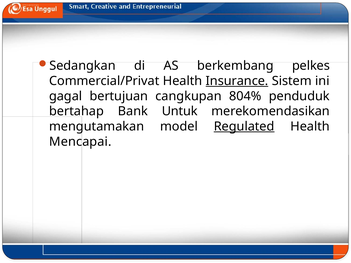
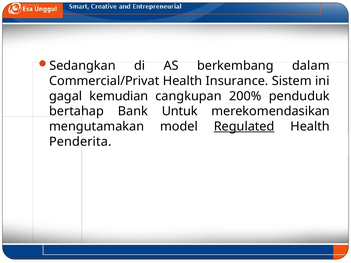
pelkes: pelkes -> dalam
Insurance underline: present -> none
bertujuan: bertujuan -> kemudian
804%: 804% -> 200%
Mencapai: Mencapai -> Penderita
